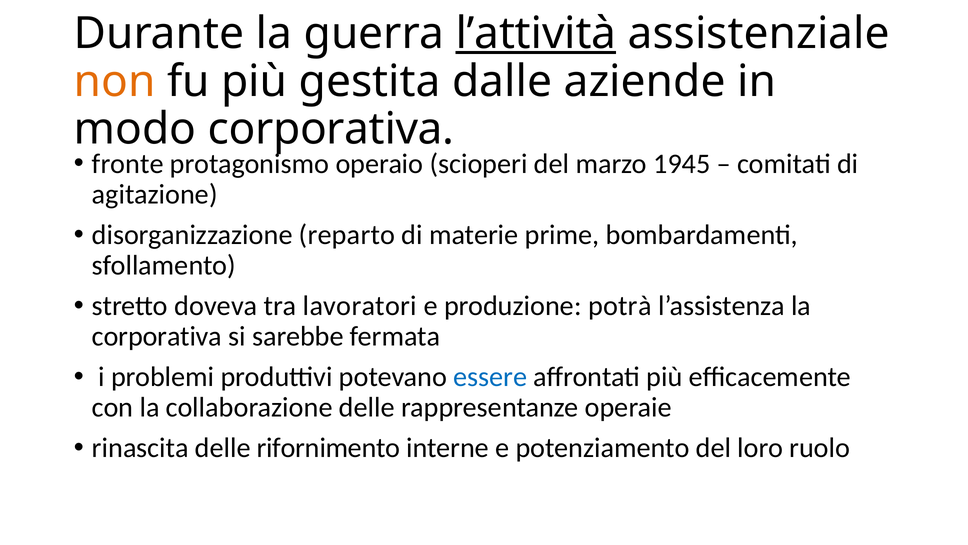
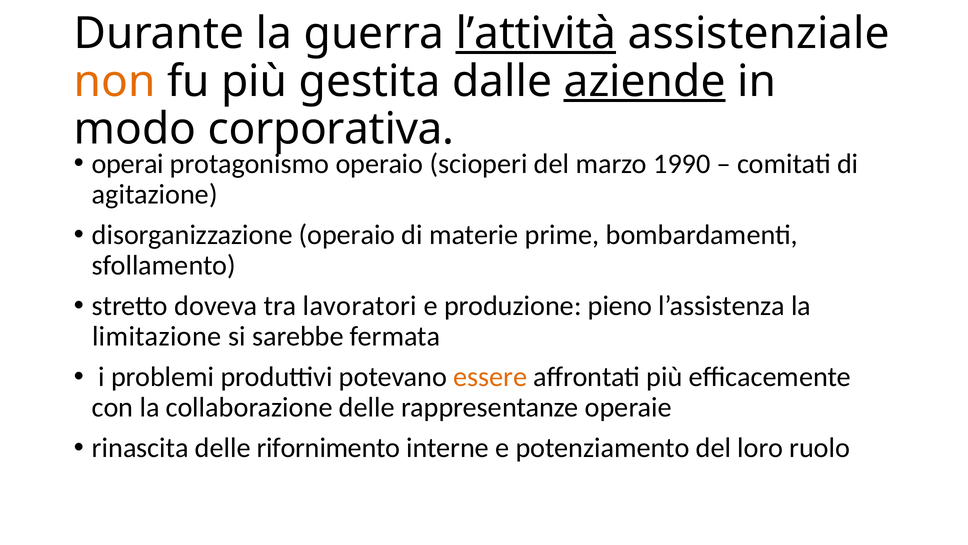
aziende underline: none -> present
fronte: fronte -> operai
1945: 1945 -> 1990
disorganizzazione reparto: reparto -> operaio
potrà: potrà -> pieno
corporativa at (157, 336): corporativa -> limitazione
essere colour: blue -> orange
